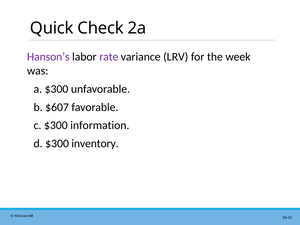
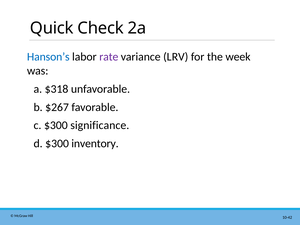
Hanson’s colour: purple -> blue
a $300: $300 -> $318
$607: $607 -> $267
information: information -> significance
